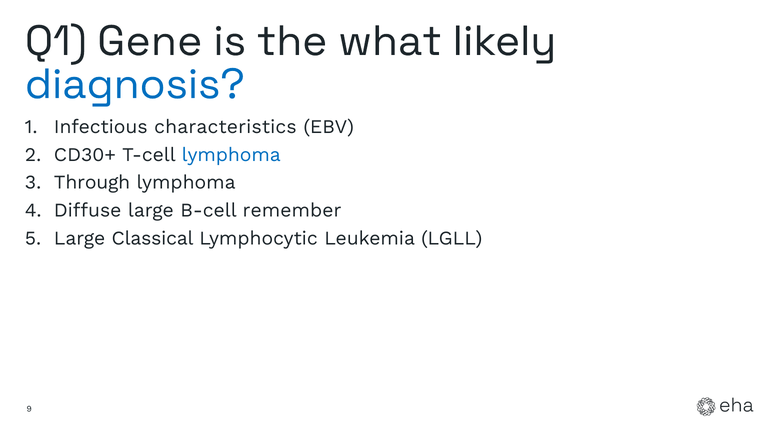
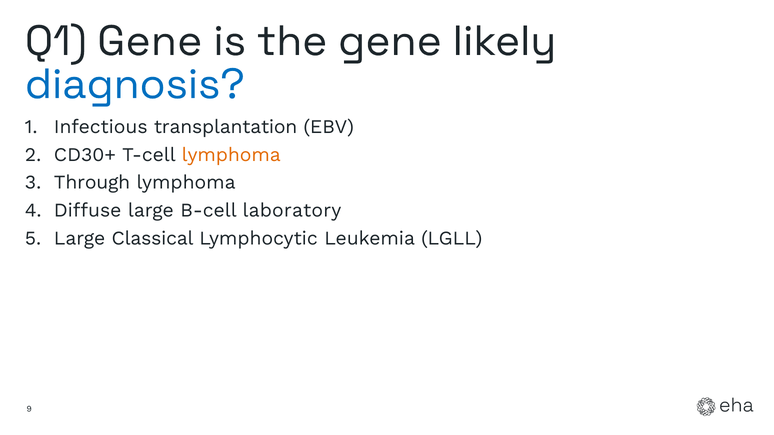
the what: what -> gene
characteristics: characteristics -> transplantation
lymphoma at (231, 155) colour: blue -> orange
remember: remember -> laboratory
